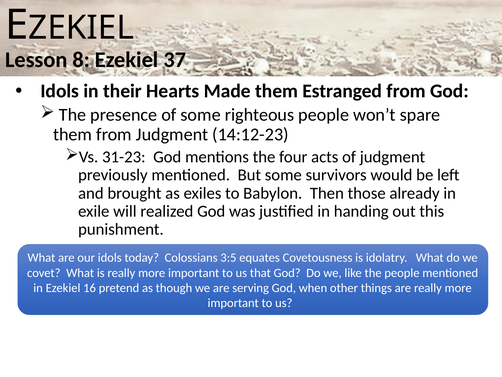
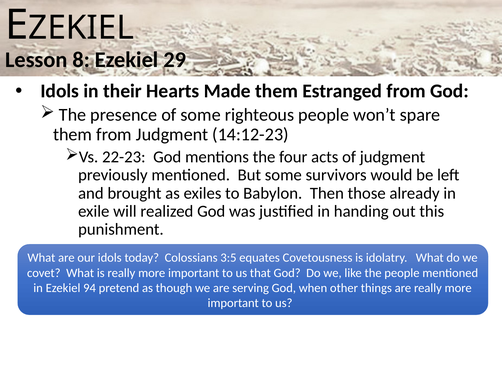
37: 37 -> 29
31-23: 31-23 -> 22-23
16: 16 -> 94
